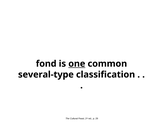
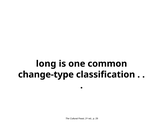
fond: fond -> long
one underline: present -> none
several-type: several-type -> change-type
